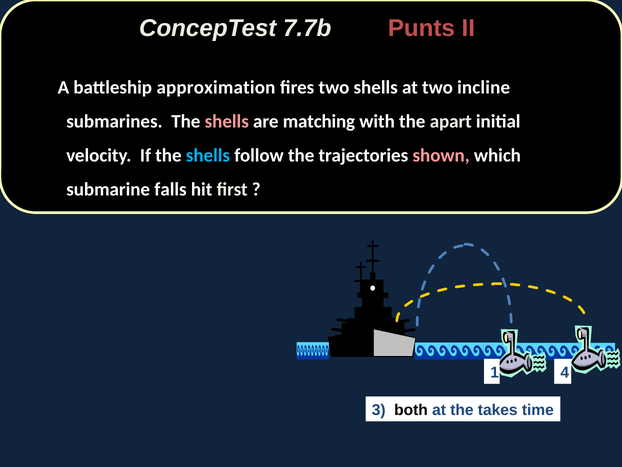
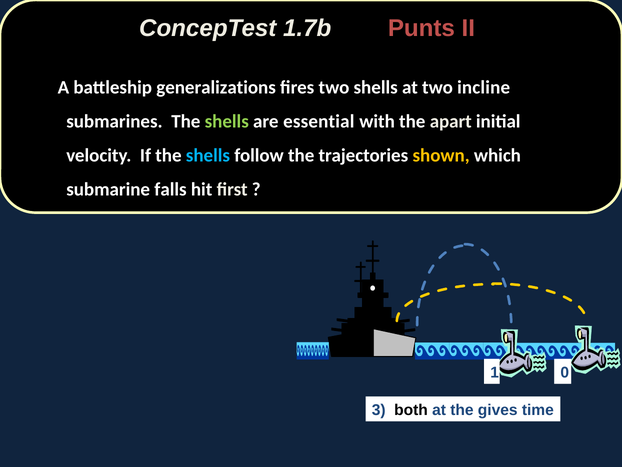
7.7b: 7.7b -> 1.7b
approximation: approximation -> generalizations
shells at (227, 121) colour: pink -> light green
matching: matching -> essential
shown colour: pink -> yellow
4: 4 -> 0
takes: takes -> gives
